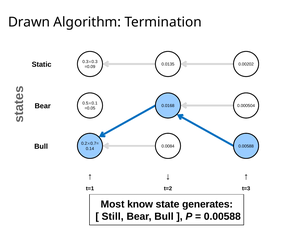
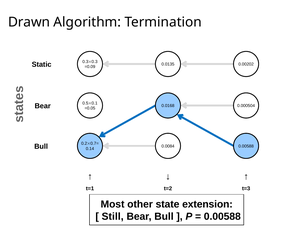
know: know -> other
generates: generates -> extension
